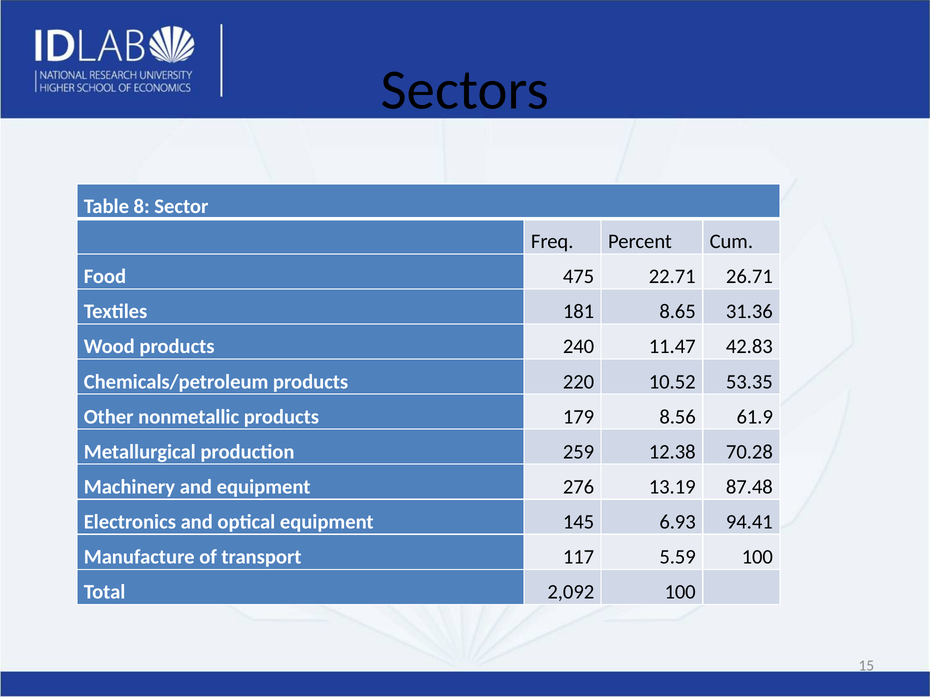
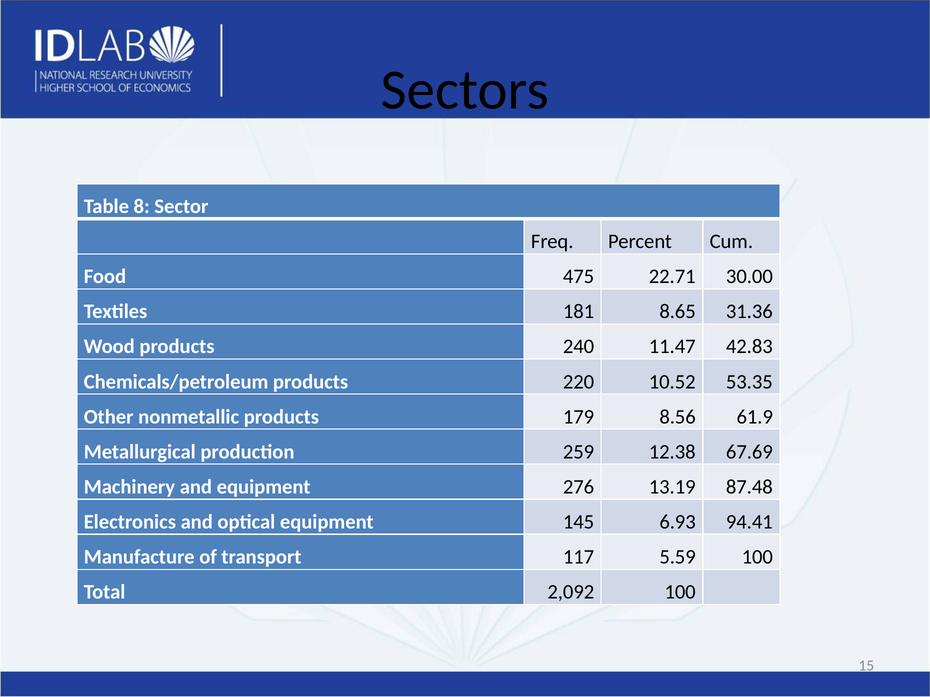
26.71: 26.71 -> 30.00
70.28: 70.28 -> 67.69
